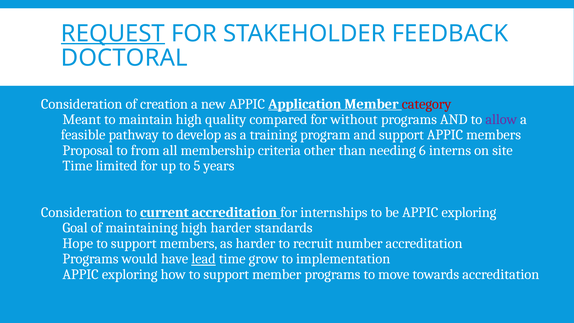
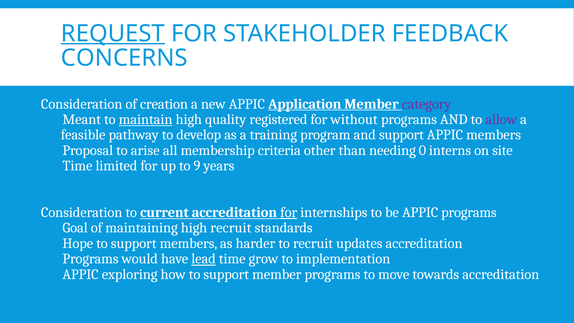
DOCTORAL: DOCTORAL -> CONCERNS
category colour: red -> purple
maintain underline: none -> present
compared: compared -> registered
from: from -> arise
6: 6 -> 0
5: 5 -> 9
for at (289, 212) underline: none -> present
APPIC exploring: exploring -> programs
high harder: harder -> recruit
number: number -> updates
